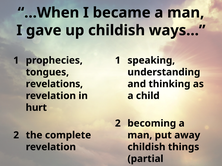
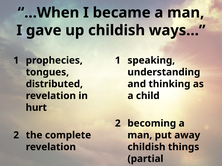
revelations: revelations -> distributed
